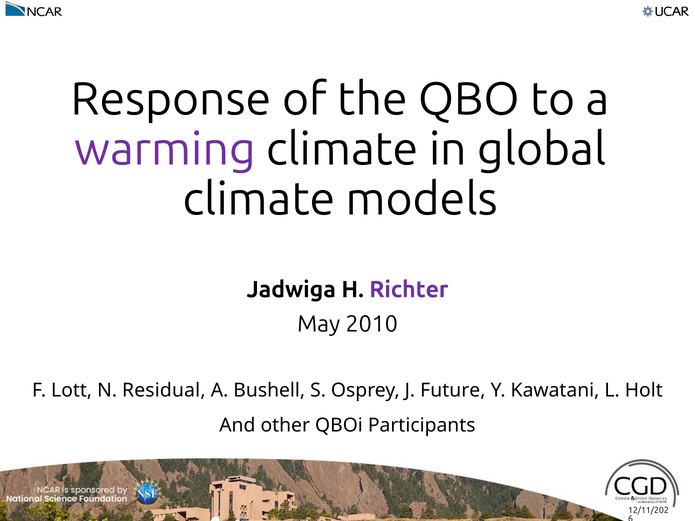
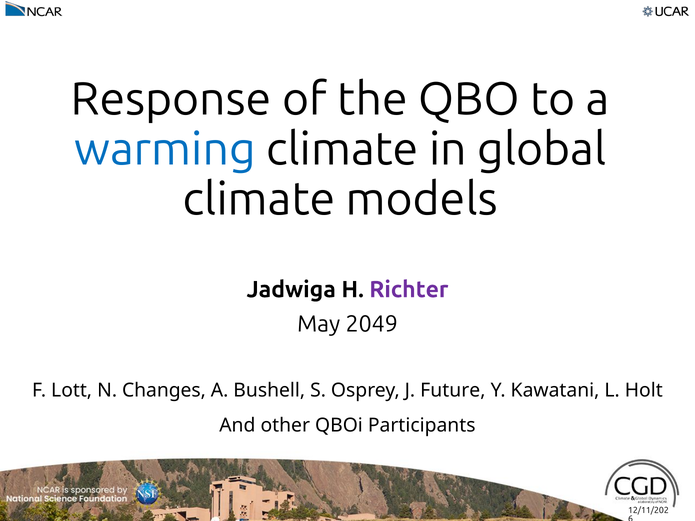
warming colour: purple -> blue
2010: 2010 -> 2049
Residual: Residual -> Changes
